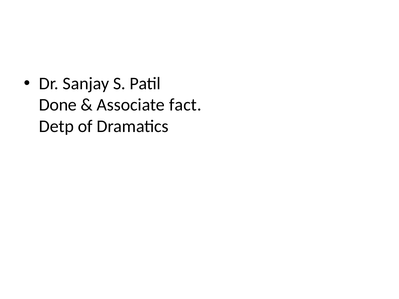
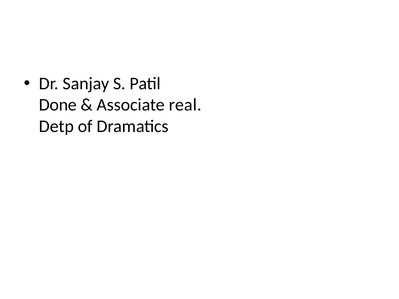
fact: fact -> real
